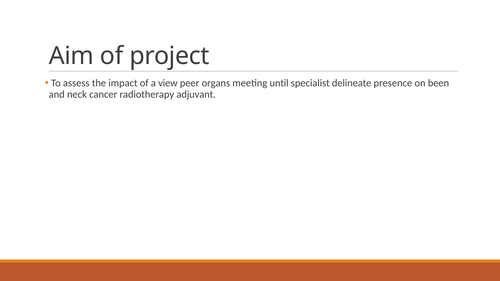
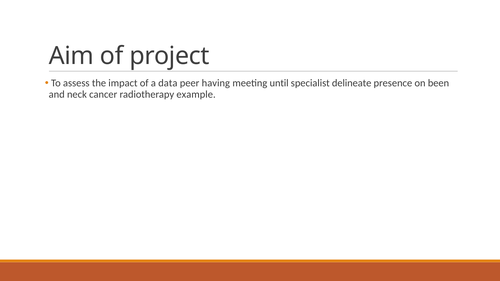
view: view -> data
organs: organs -> having
adjuvant: adjuvant -> example
